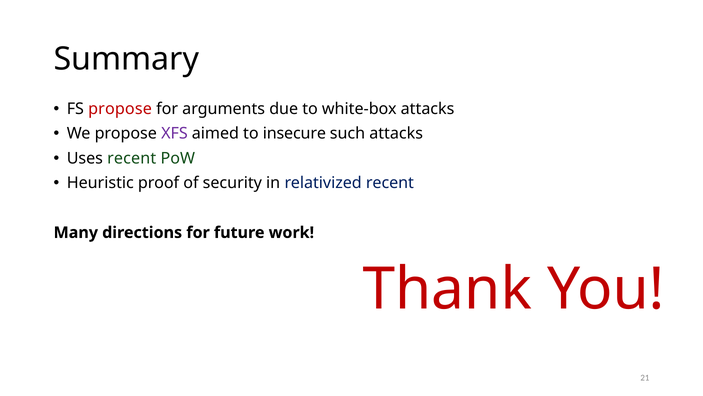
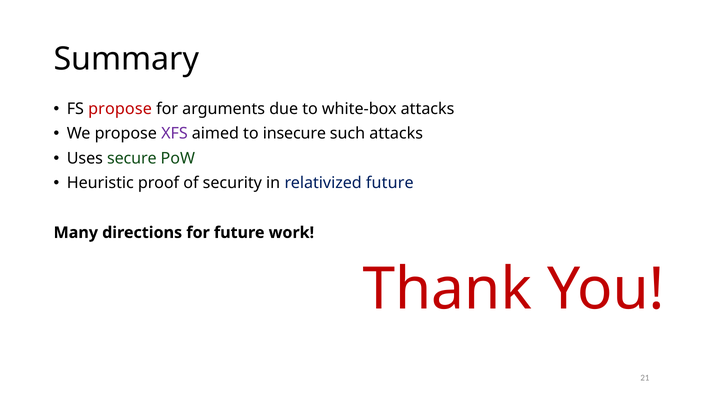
Uses recent: recent -> secure
relativized recent: recent -> future
